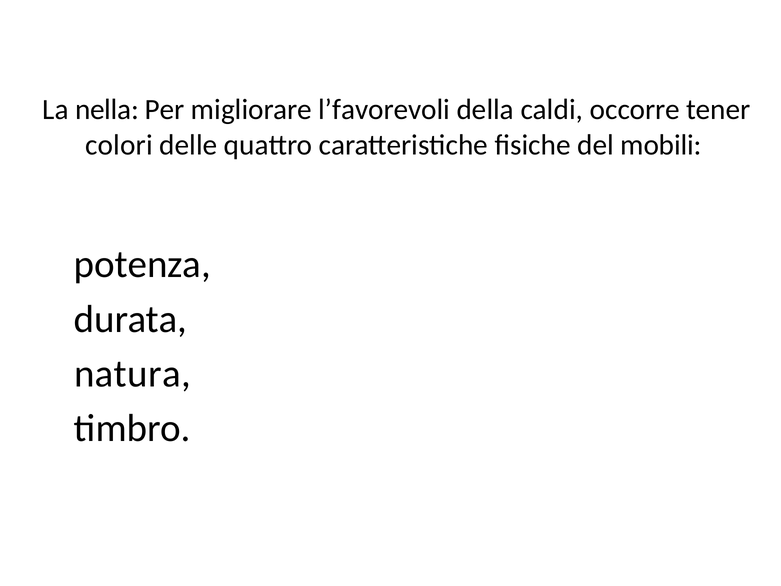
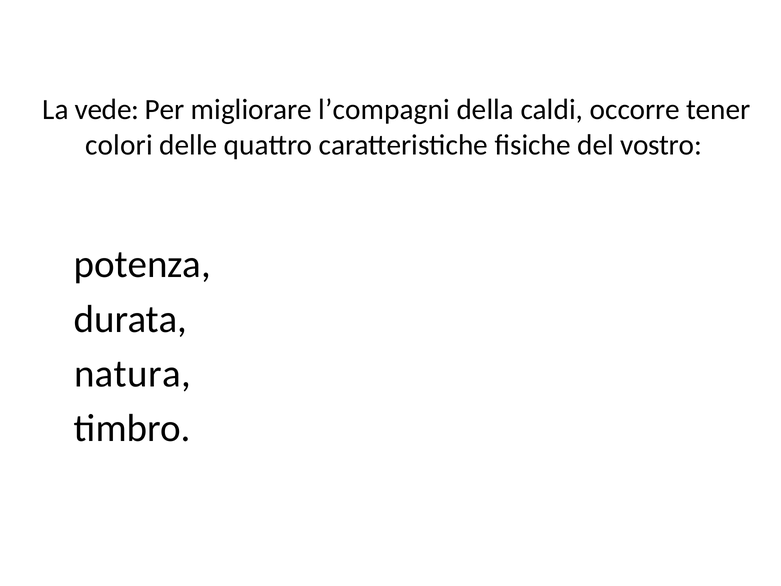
nella: nella -> vede
l’favorevoli: l’favorevoli -> l’compagni
mobili: mobili -> vostro
